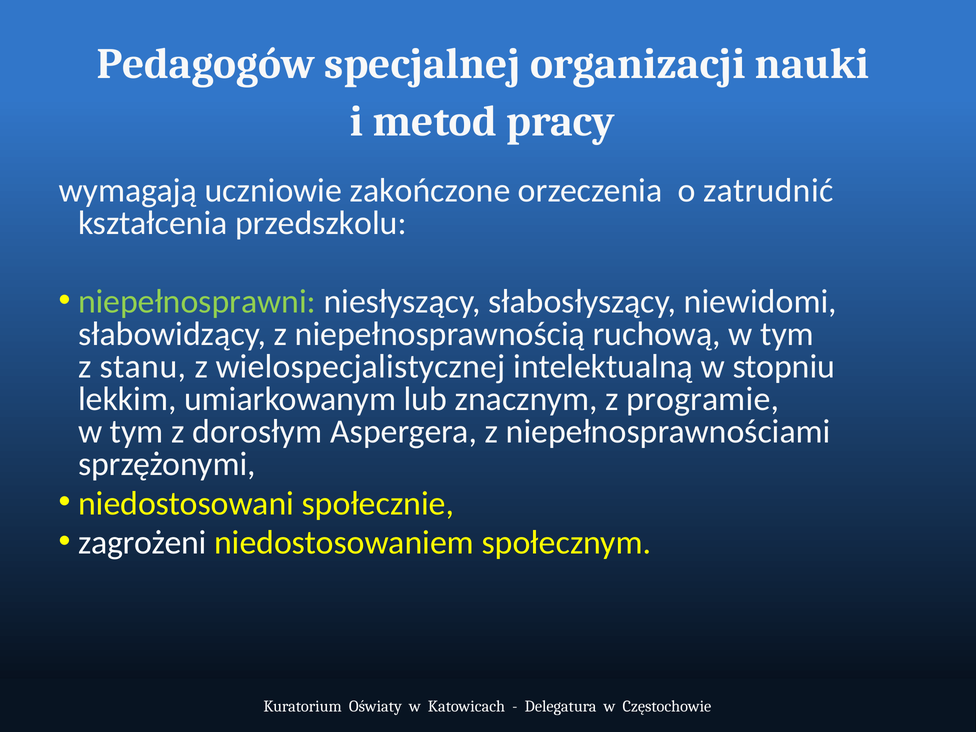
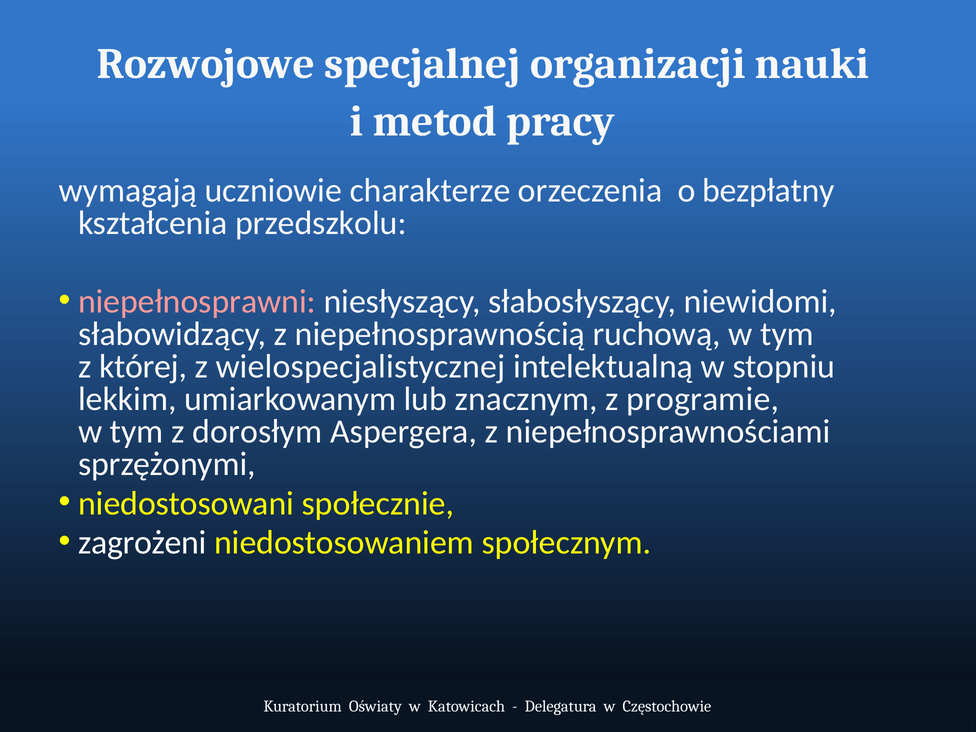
Pedagogów: Pedagogów -> Rozwojowe
zakończone: zakończone -> charakterze
zatrudnić: zatrudnić -> bezpłatny
niepełnosprawni colour: light green -> pink
stanu: stanu -> której
